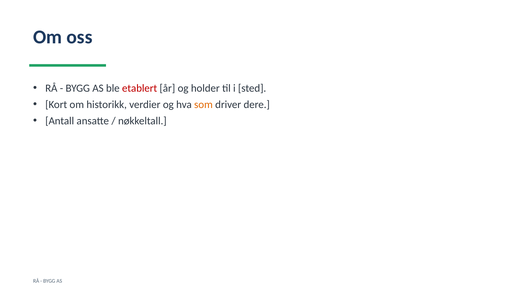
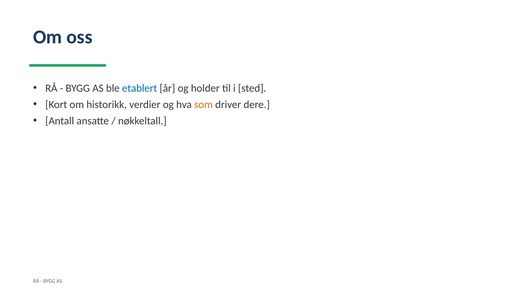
etablert colour: red -> blue
